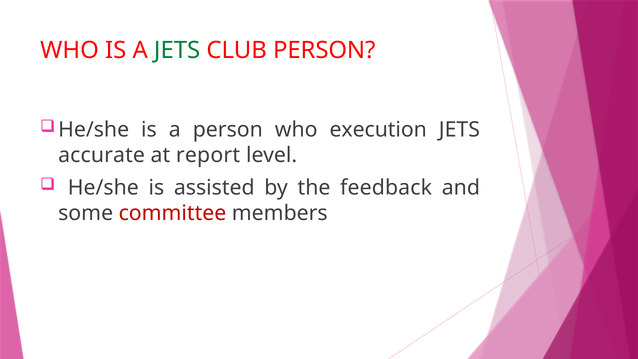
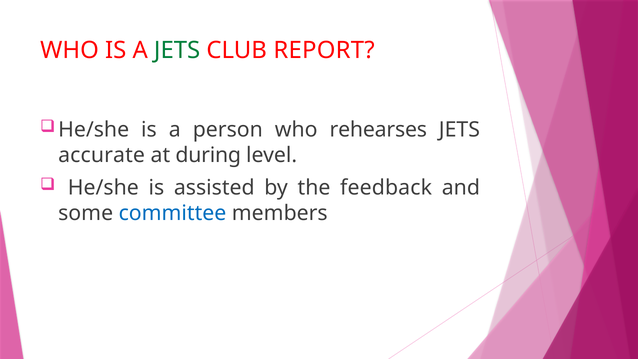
CLUB PERSON: PERSON -> REPORT
execution: execution -> rehearses
report: report -> during
committee colour: red -> blue
